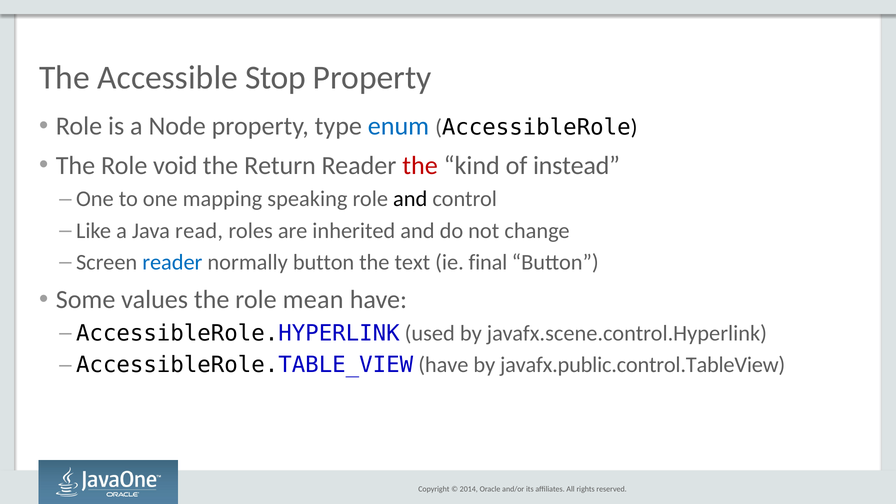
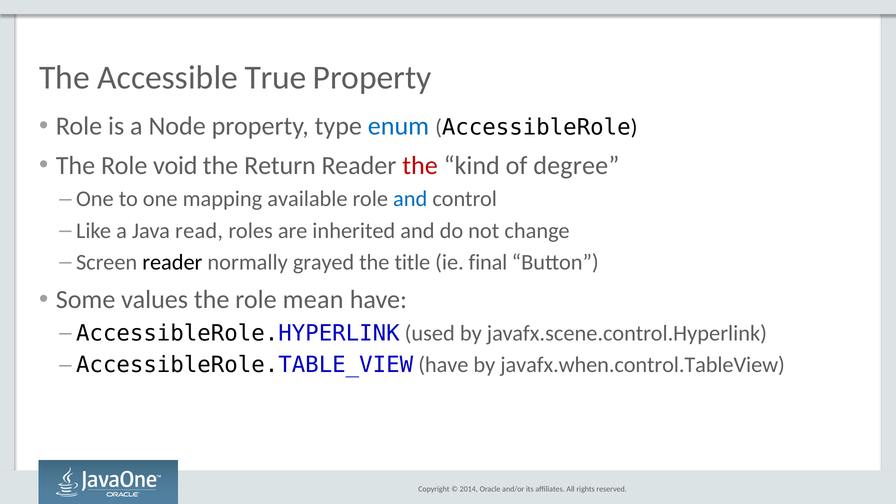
Stop: Stop -> True
instead: instead -> degree
speaking: speaking -> available
and at (410, 199) colour: black -> blue
reader at (172, 262) colour: blue -> black
normally button: button -> grayed
text: text -> title
javafx.public.control.TableView: javafx.public.control.TableView -> javafx.when.control.TableView
